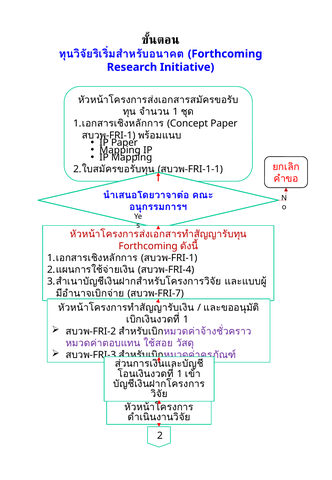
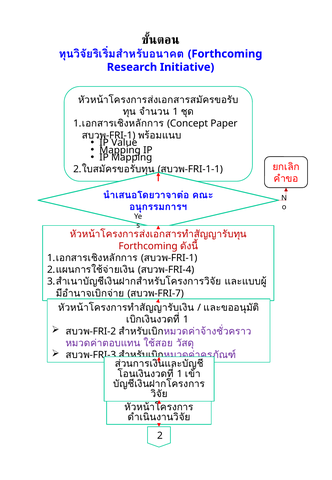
IP Paper: Paper -> Value
